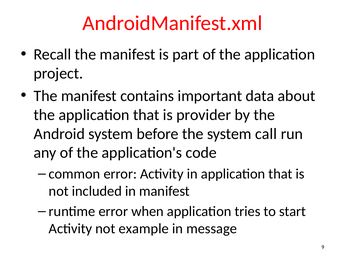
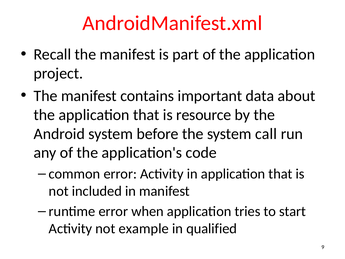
provider: provider -> resource
message: message -> qualified
